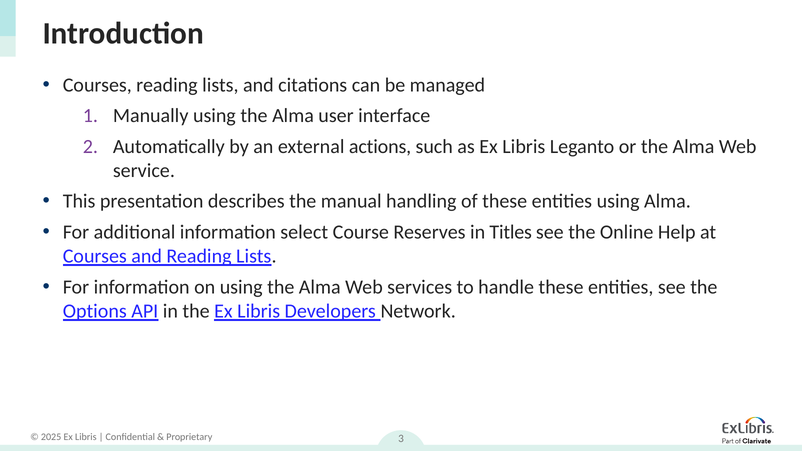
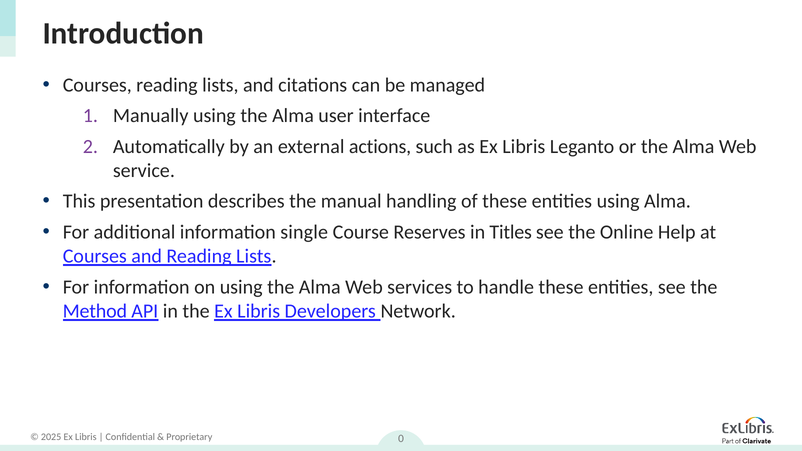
select: select -> single
Options: Options -> Method
3: 3 -> 0
